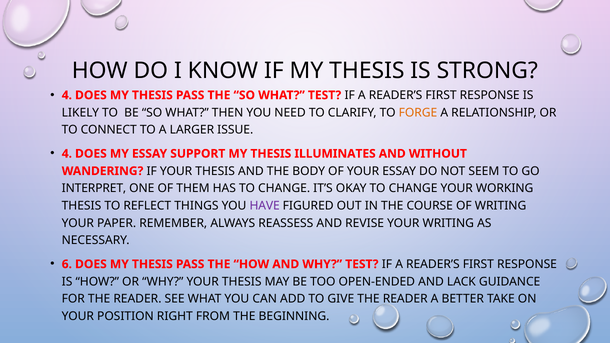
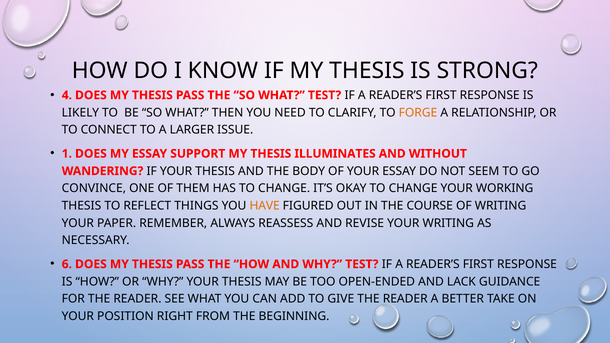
4 at (67, 154): 4 -> 1
INTERPRET: INTERPRET -> CONVINCE
HAVE colour: purple -> orange
